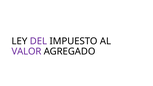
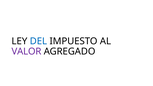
DEL colour: purple -> blue
